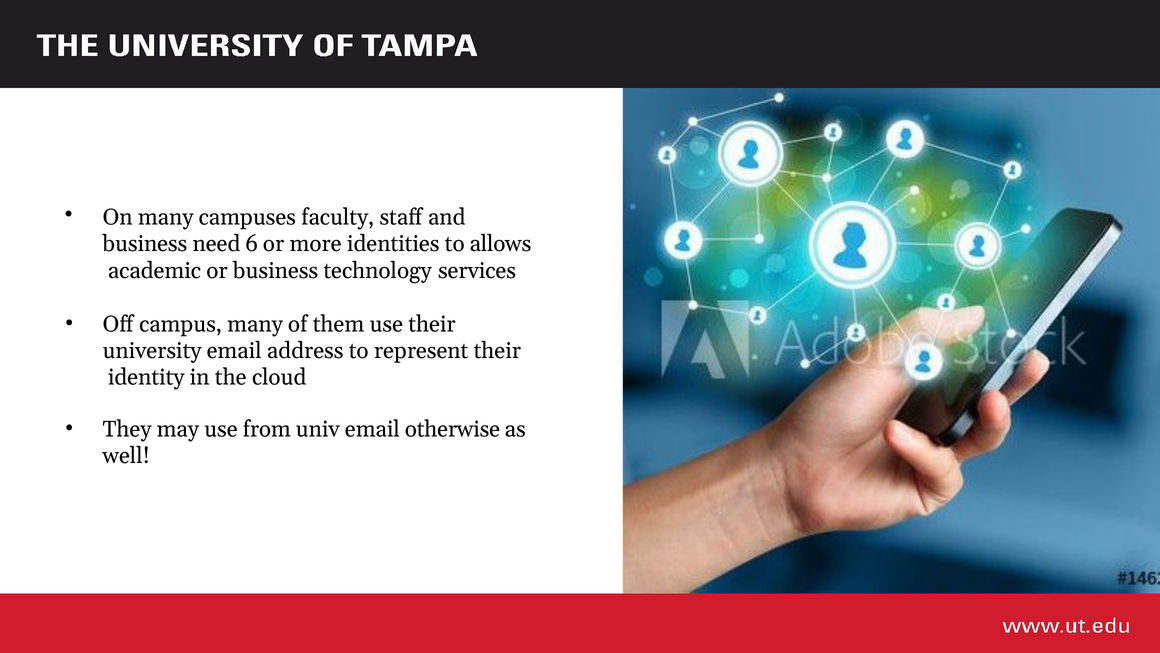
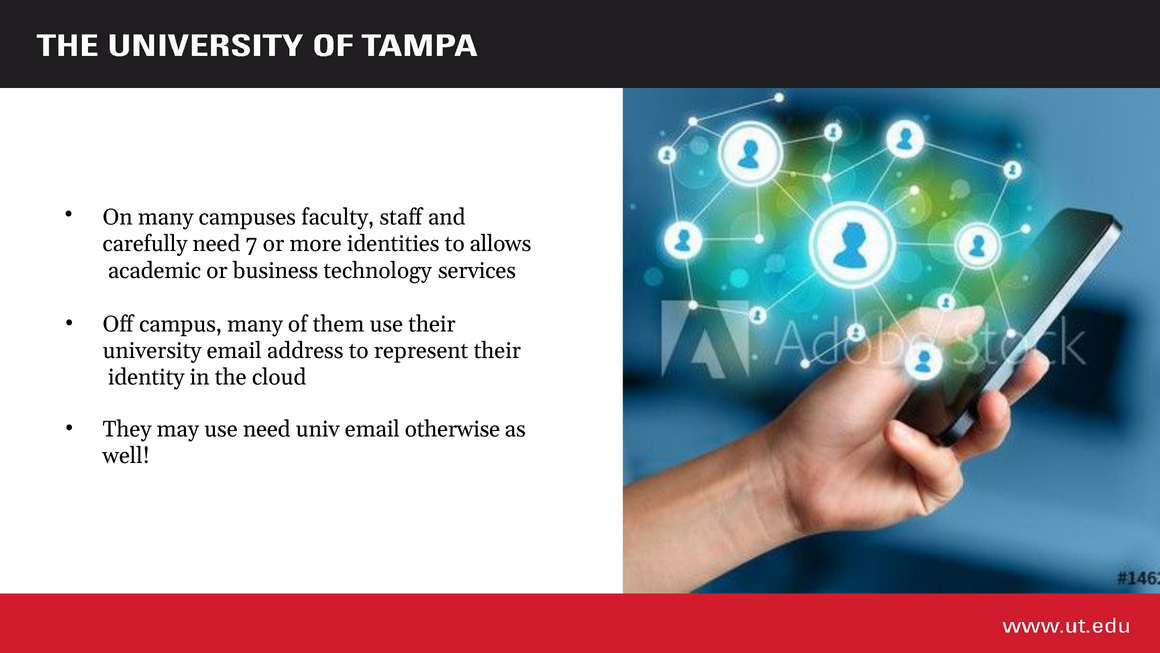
business at (145, 244): business -> carefully
6: 6 -> 7
use from: from -> need
